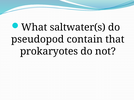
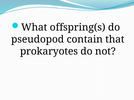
saltwater(s: saltwater(s -> offspring(s
